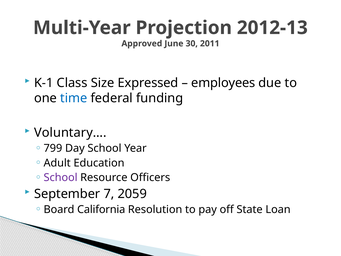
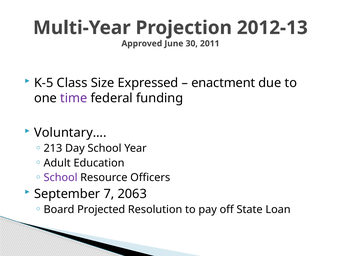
K-1: K-1 -> K-5
employees: employees -> enactment
time colour: blue -> purple
799: 799 -> 213
2059: 2059 -> 2063
California: California -> Projected
